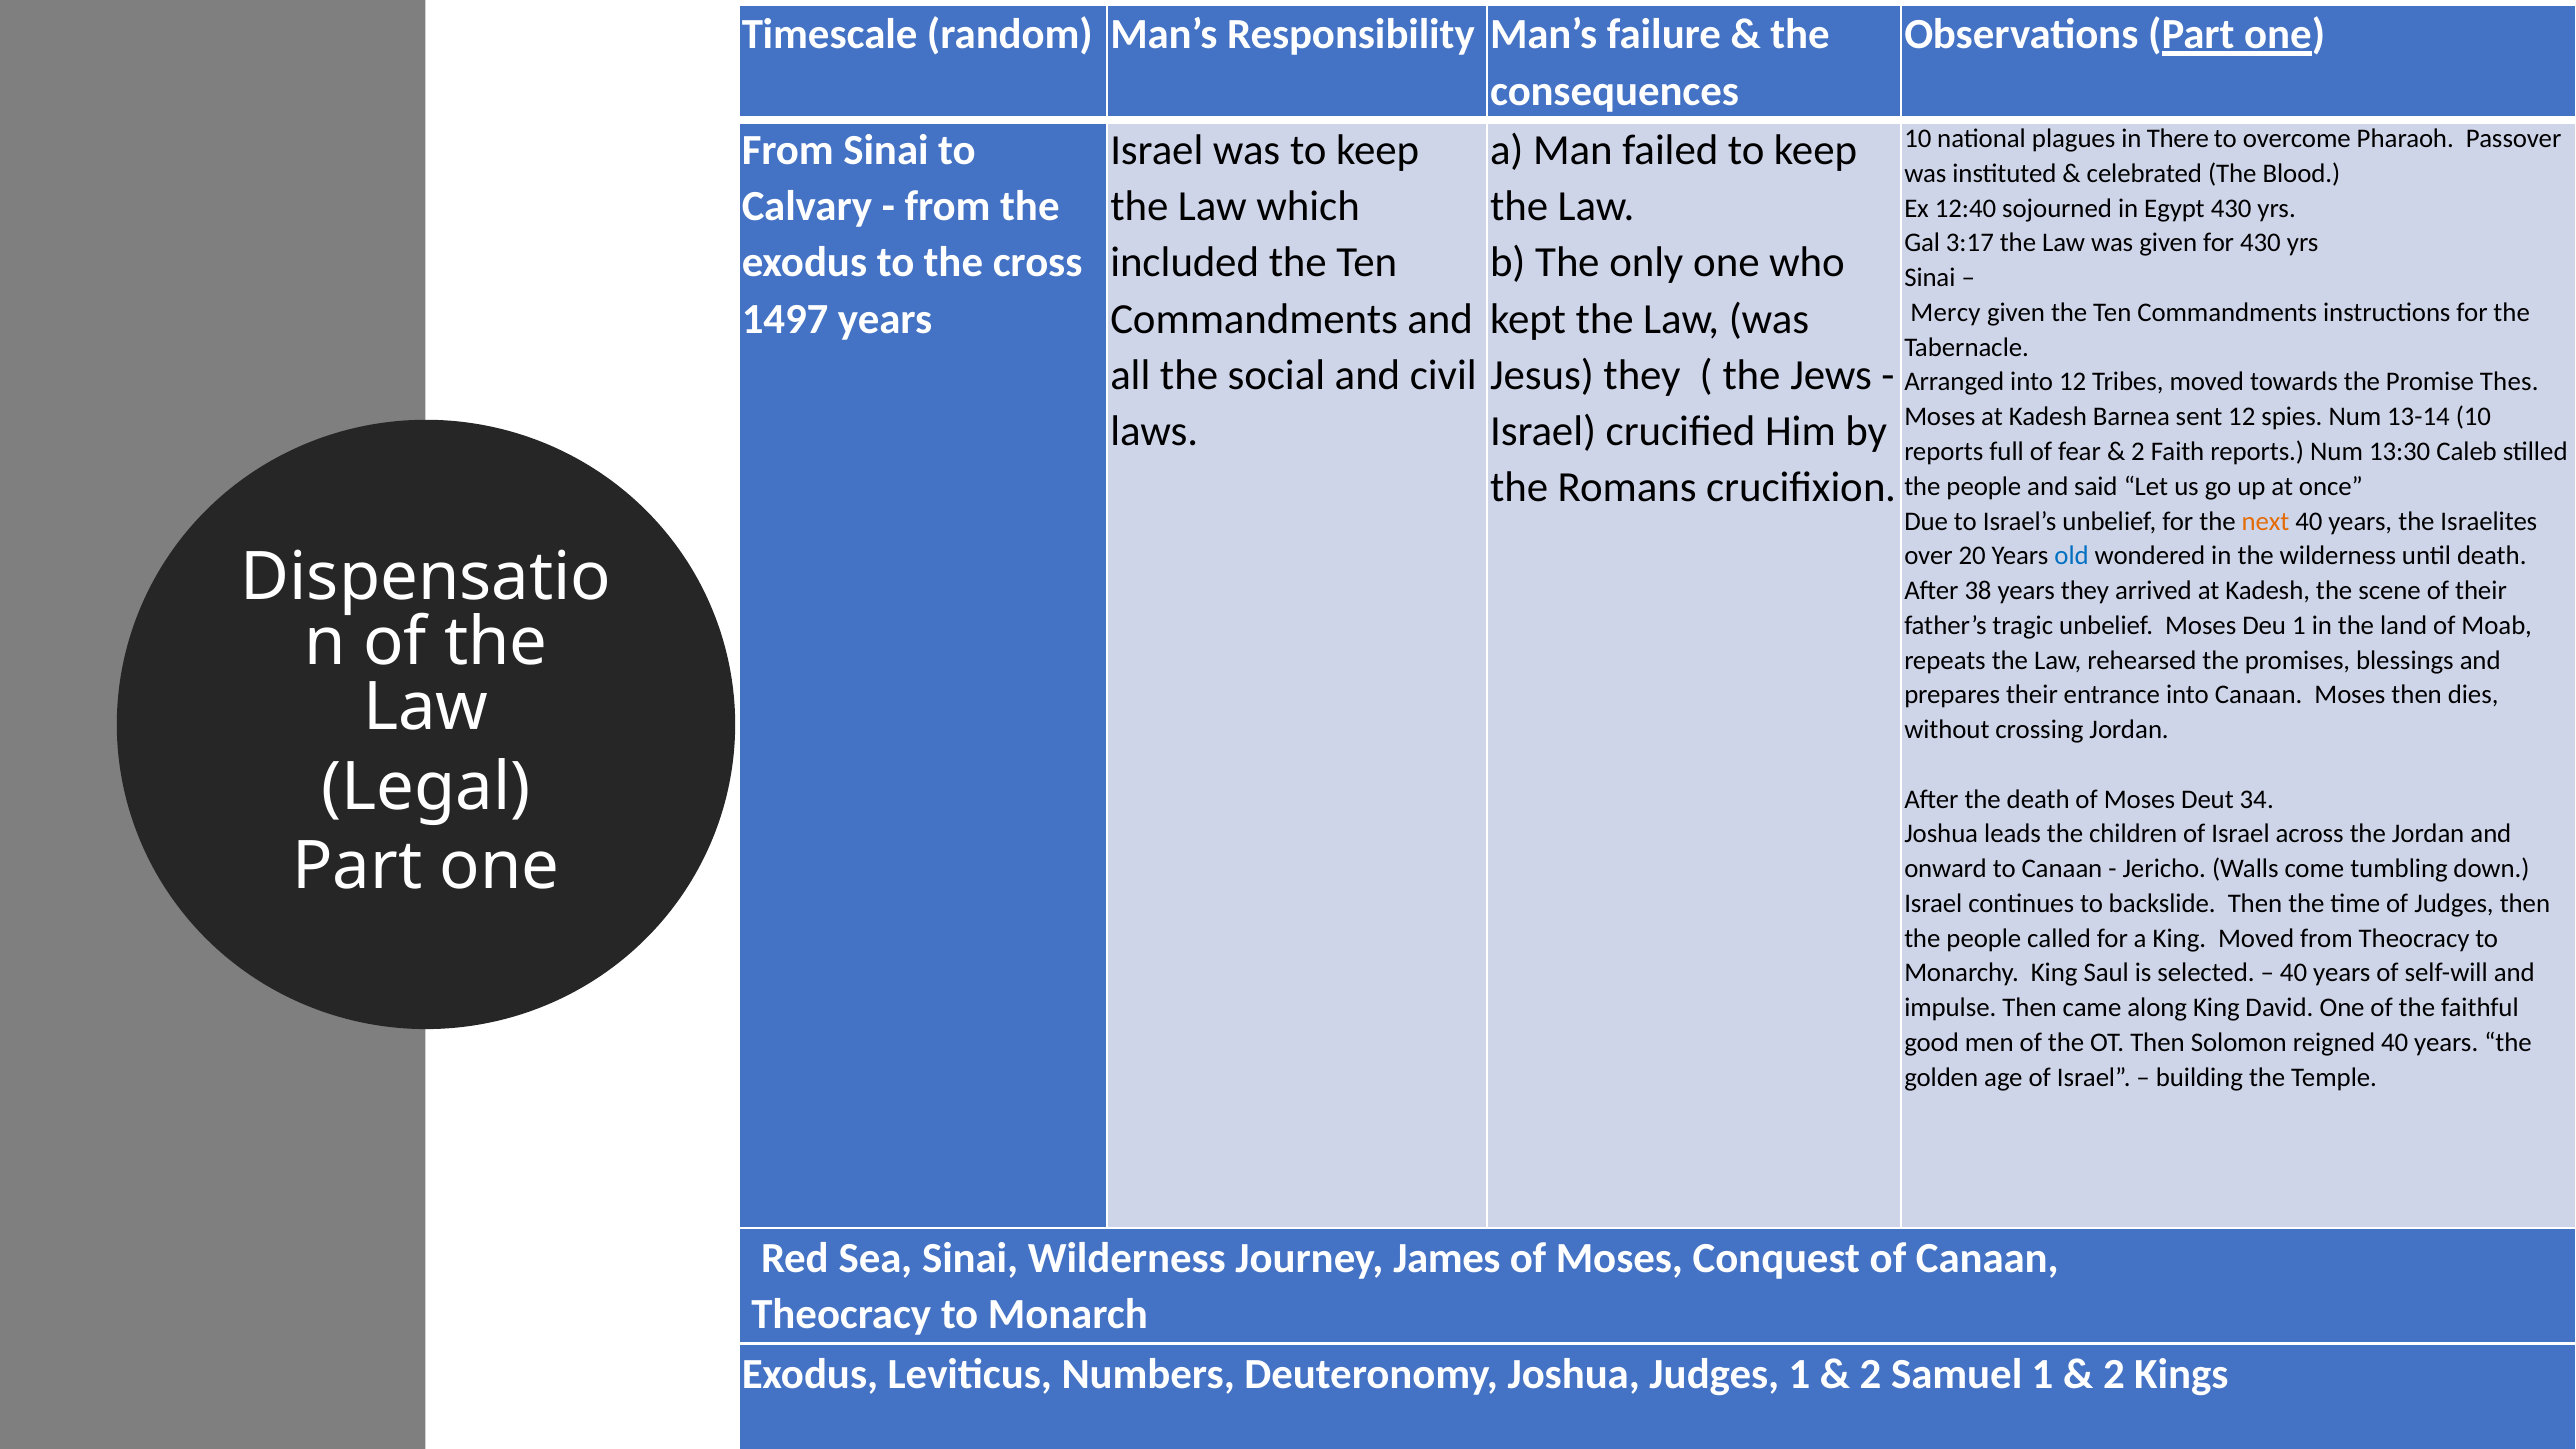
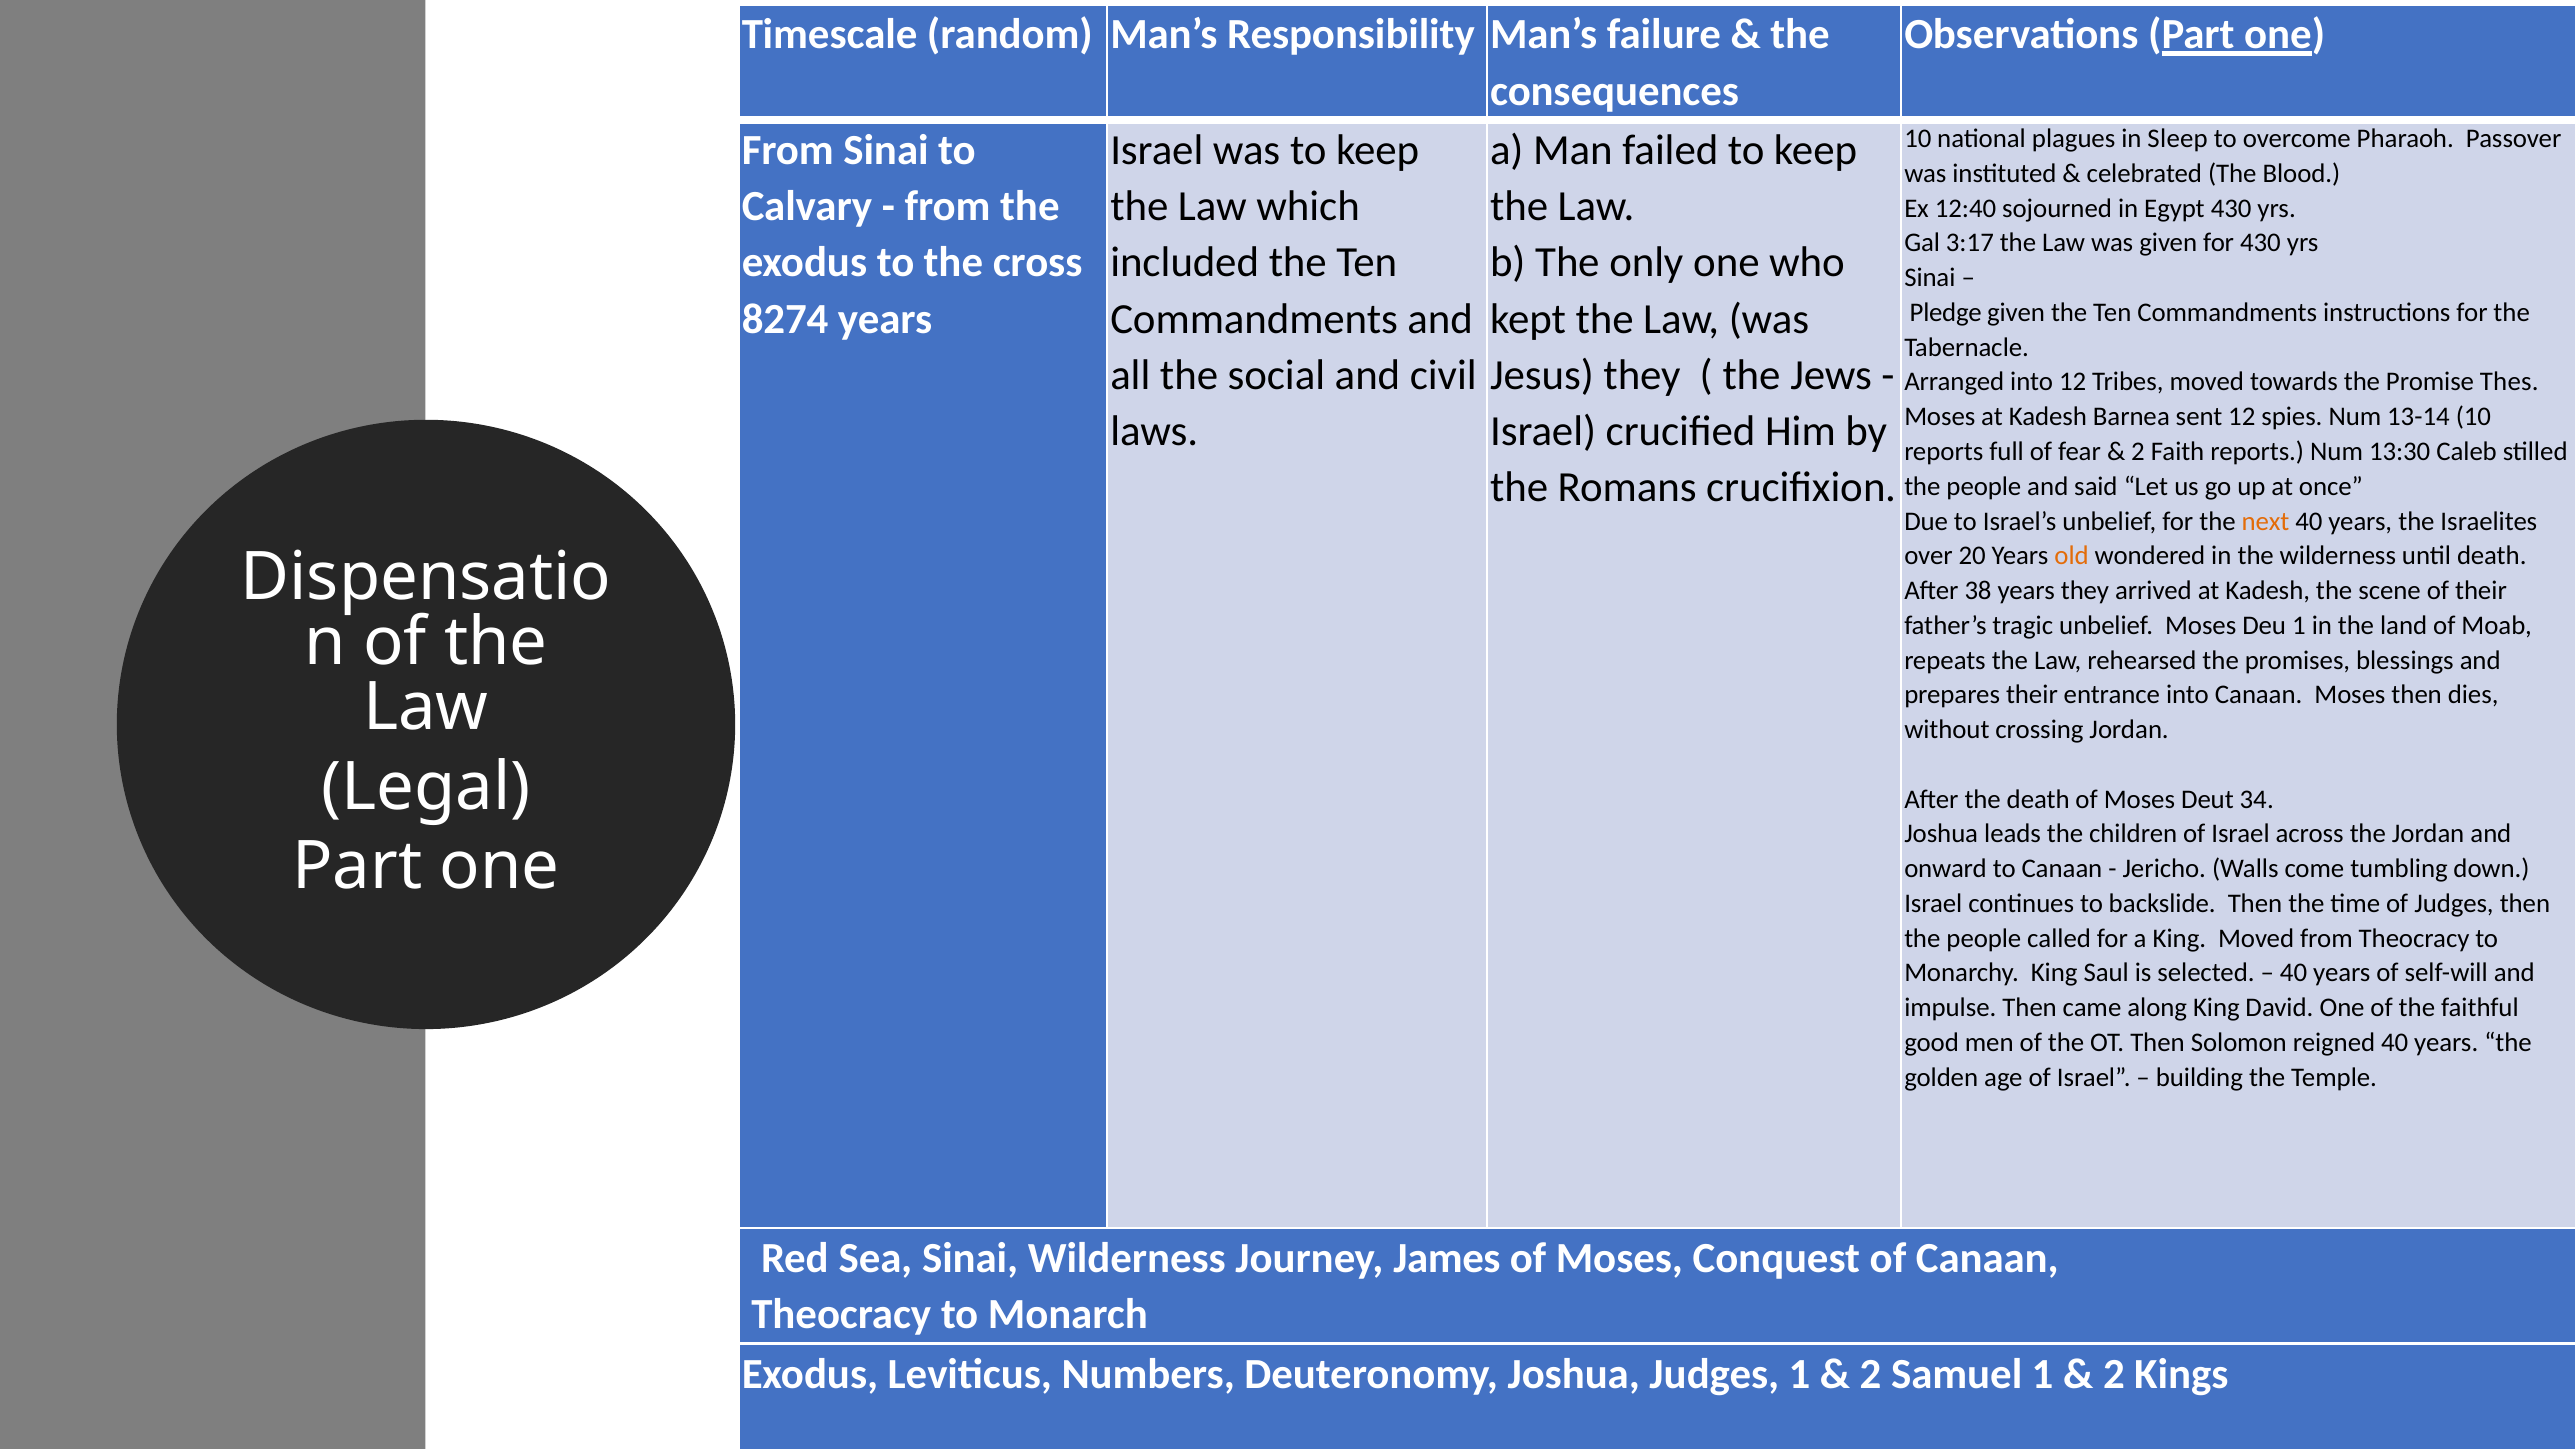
There: There -> Sleep
1497: 1497 -> 8274
Mercy: Mercy -> Pledge
old colour: blue -> orange
